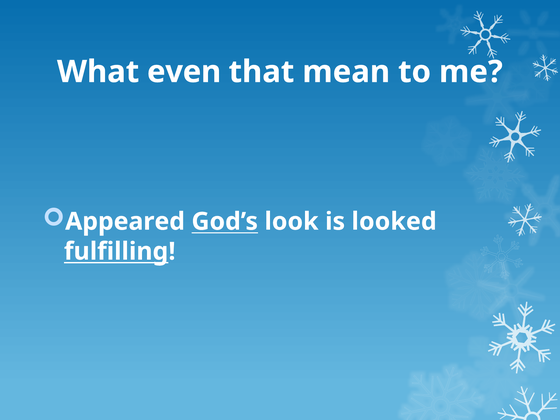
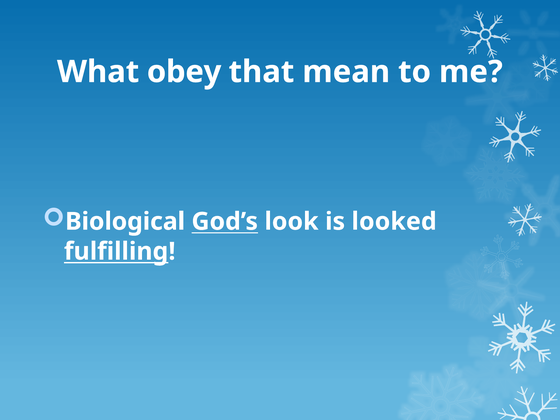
even: even -> obey
Appeared: Appeared -> Biological
